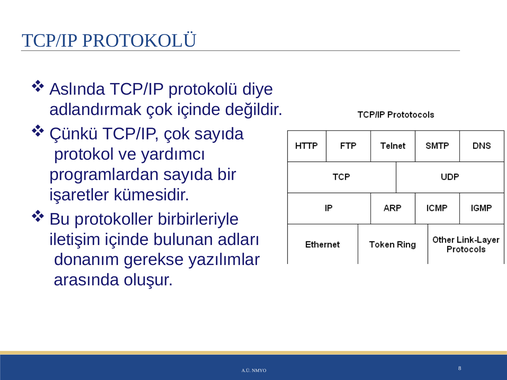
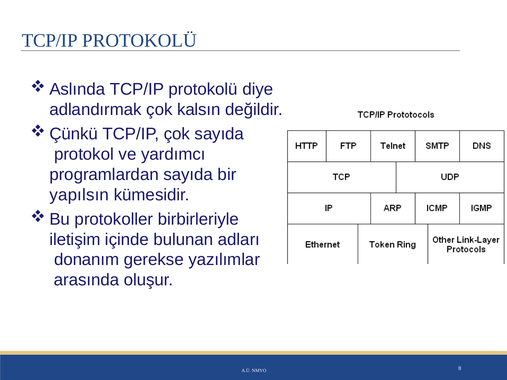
çok içinde: içinde -> kalsın
işaretler: işaretler -> yapılsın
